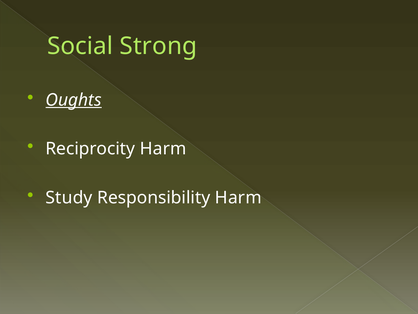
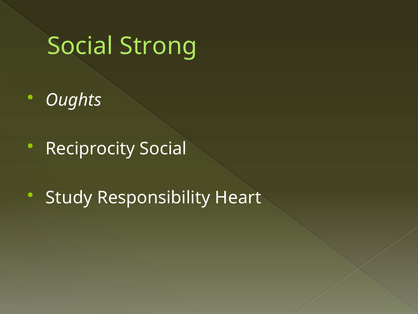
Oughts underline: present -> none
Reciprocity Harm: Harm -> Social
Responsibility Harm: Harm -> Heart
